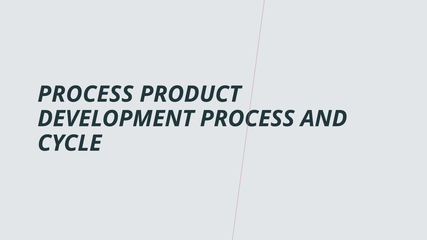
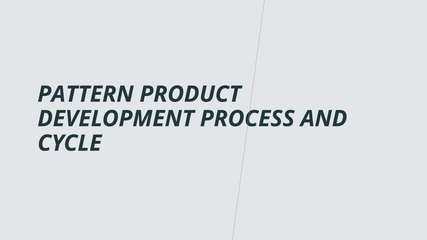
PROCESS at (85, 94): PROCESS -> PATTERN
